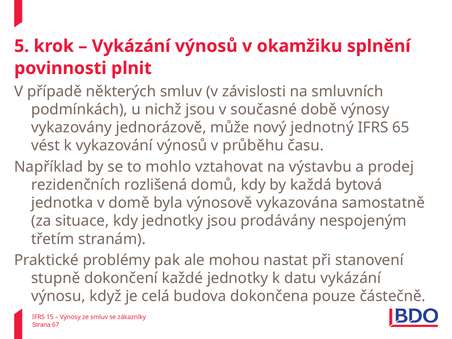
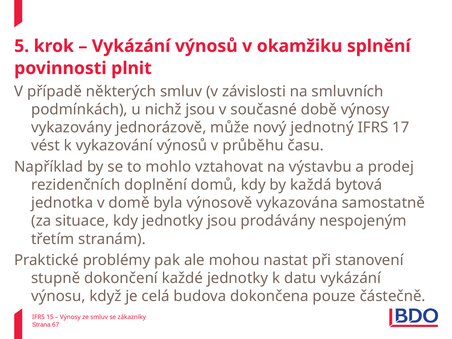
65: 65 -> 17
rozlišená: rozlišená -> doplnění
